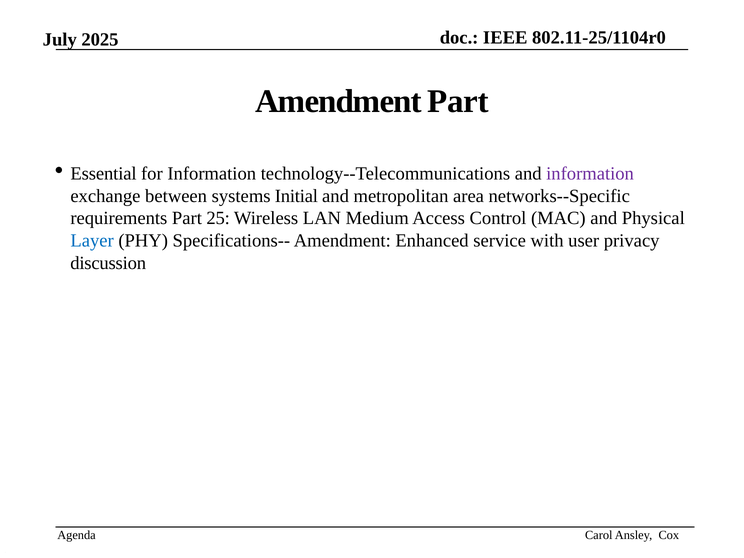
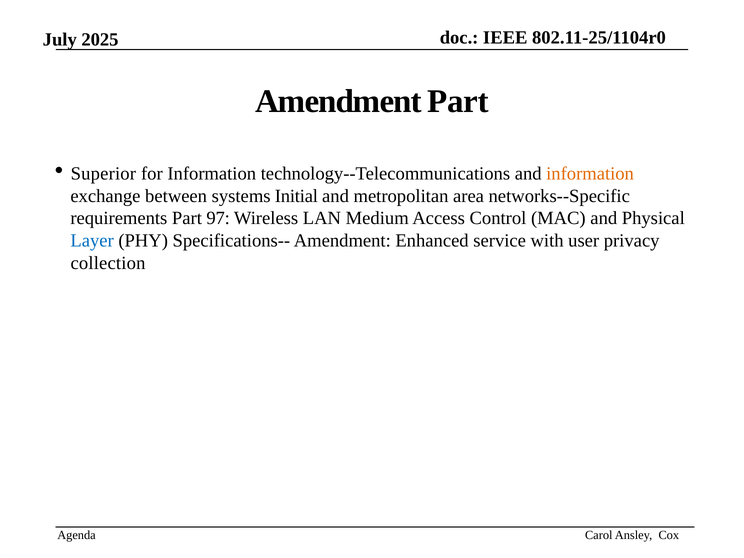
Essential: Essential -> Superior
information at (590, 174) colour: purple -> orange
25: 25 -> 97
discussion: discussion -> collection
